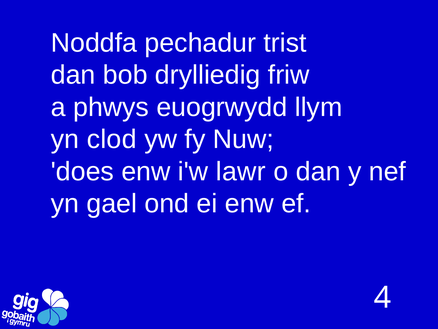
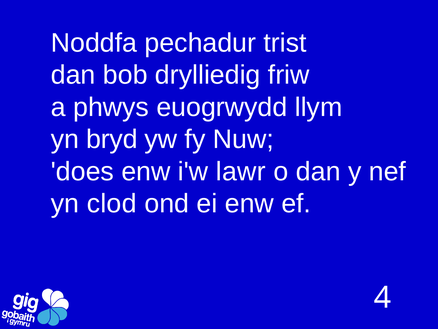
clod: clod -> bryd
gael: gael -> clod
